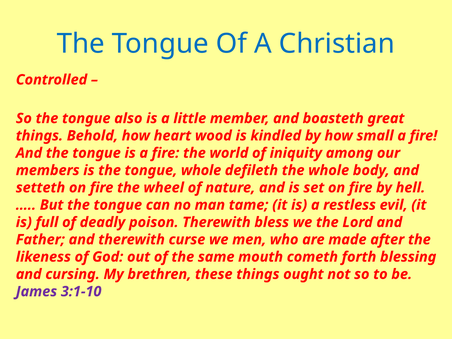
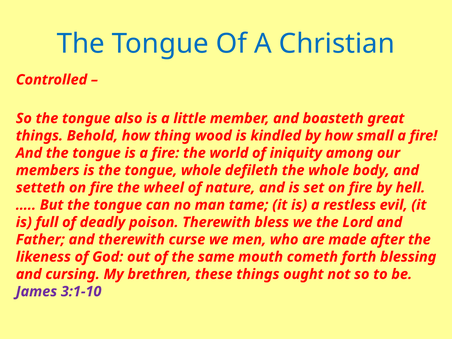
heart: heart -> thing
